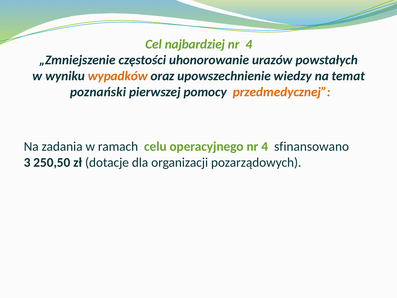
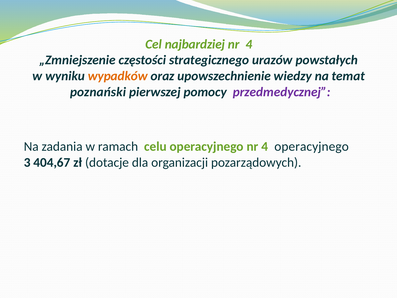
uhonorowanie: uhonorowanie -> strategicznego
przedmedycznej colour: orange -> purple
4 sfinansowano: sfinansowano -> operacyjnego
250,50: 250,50 -> 404,67
